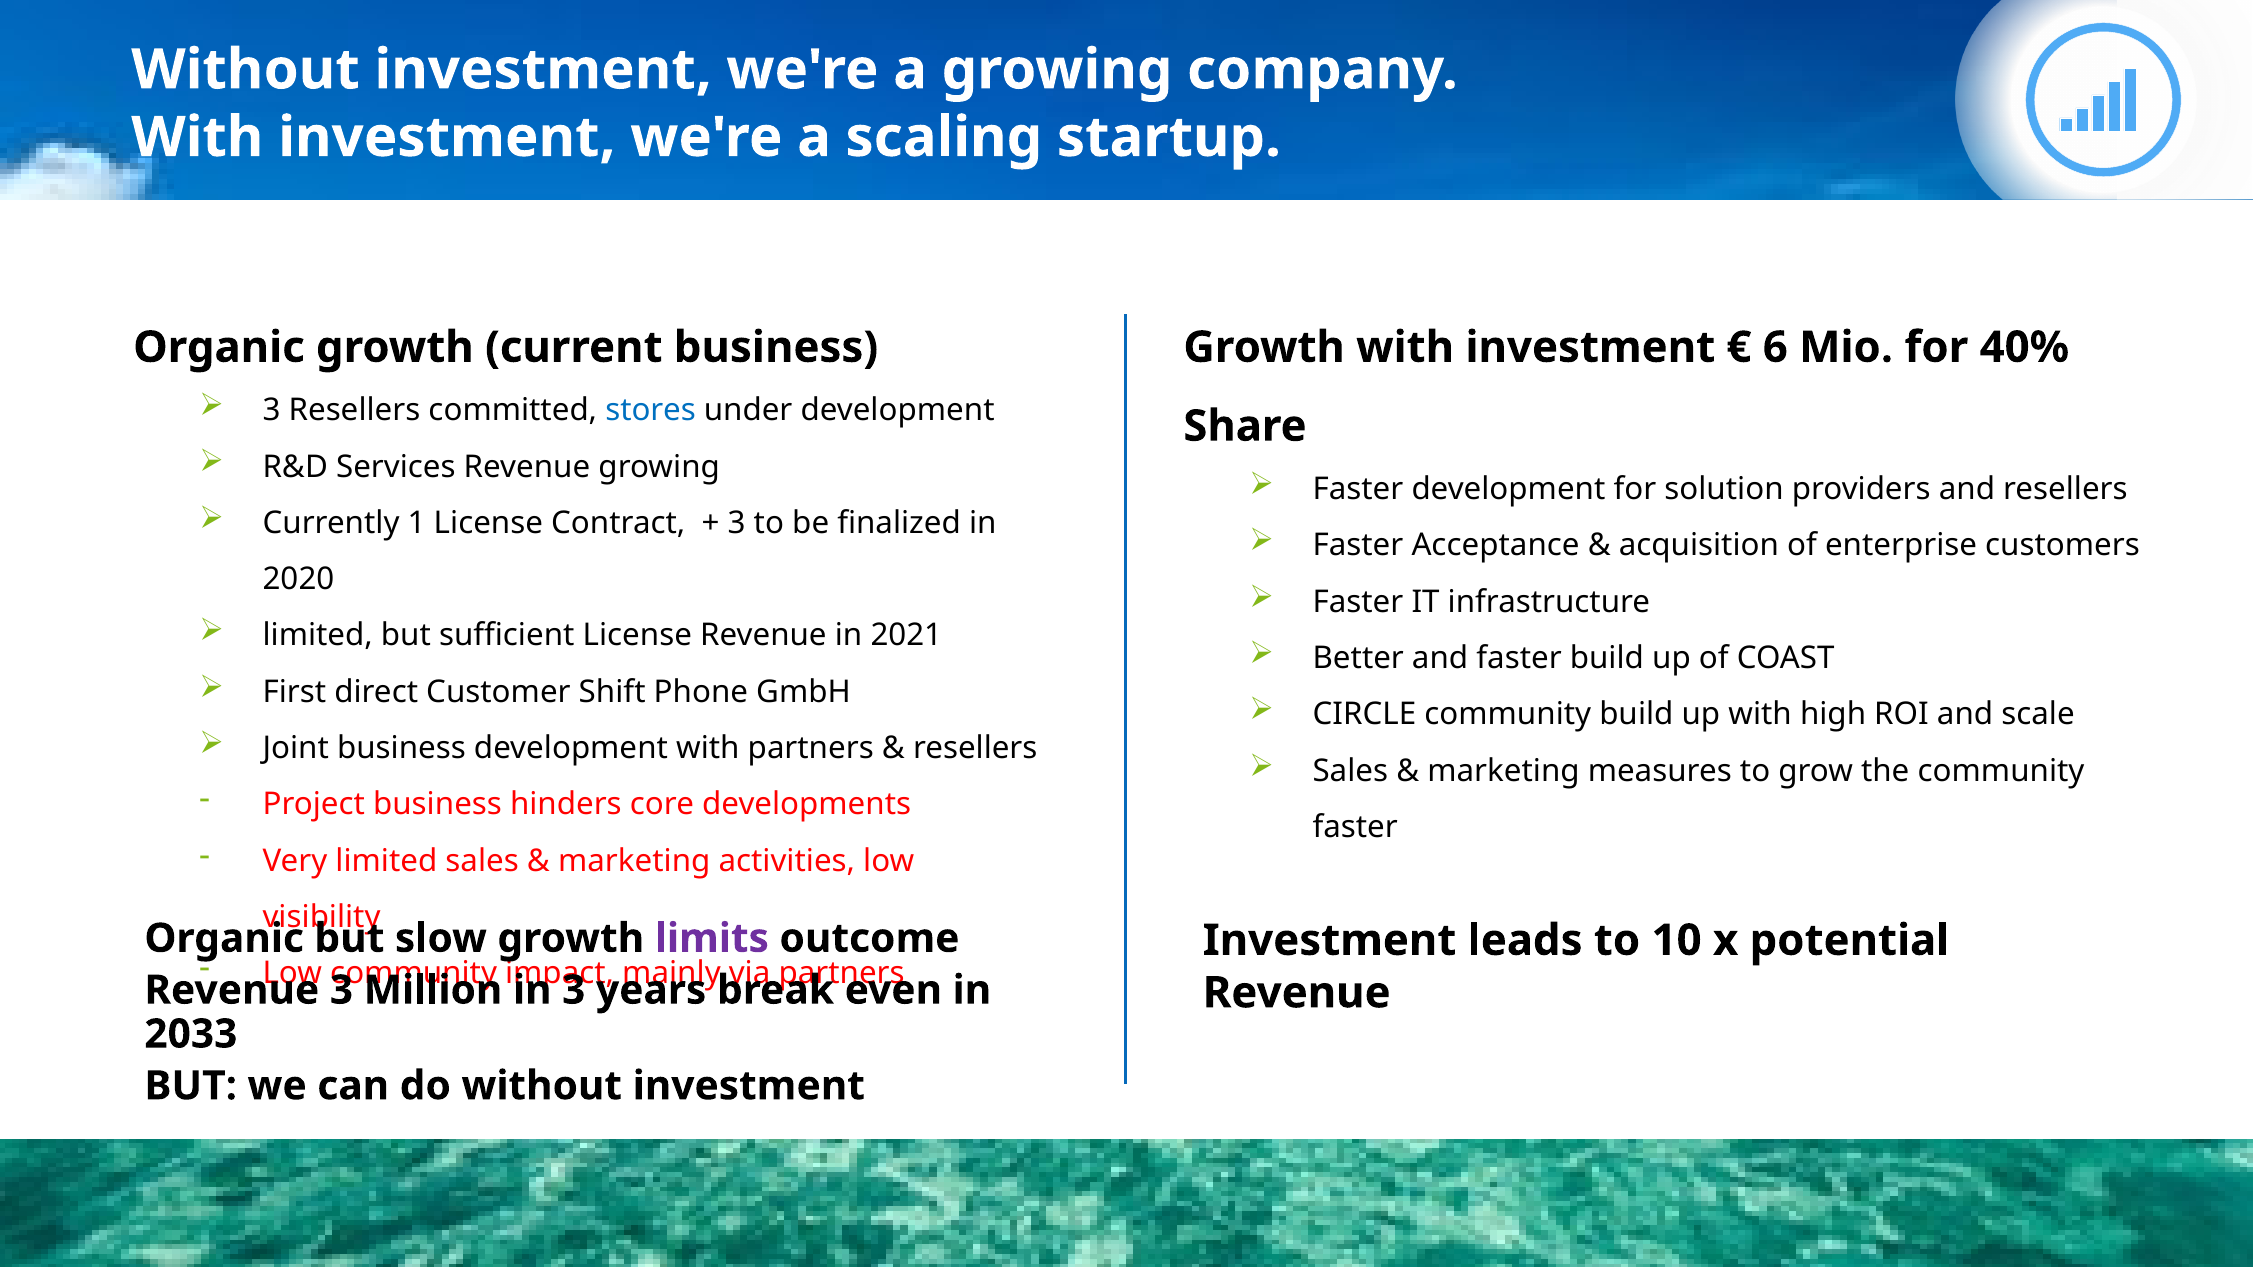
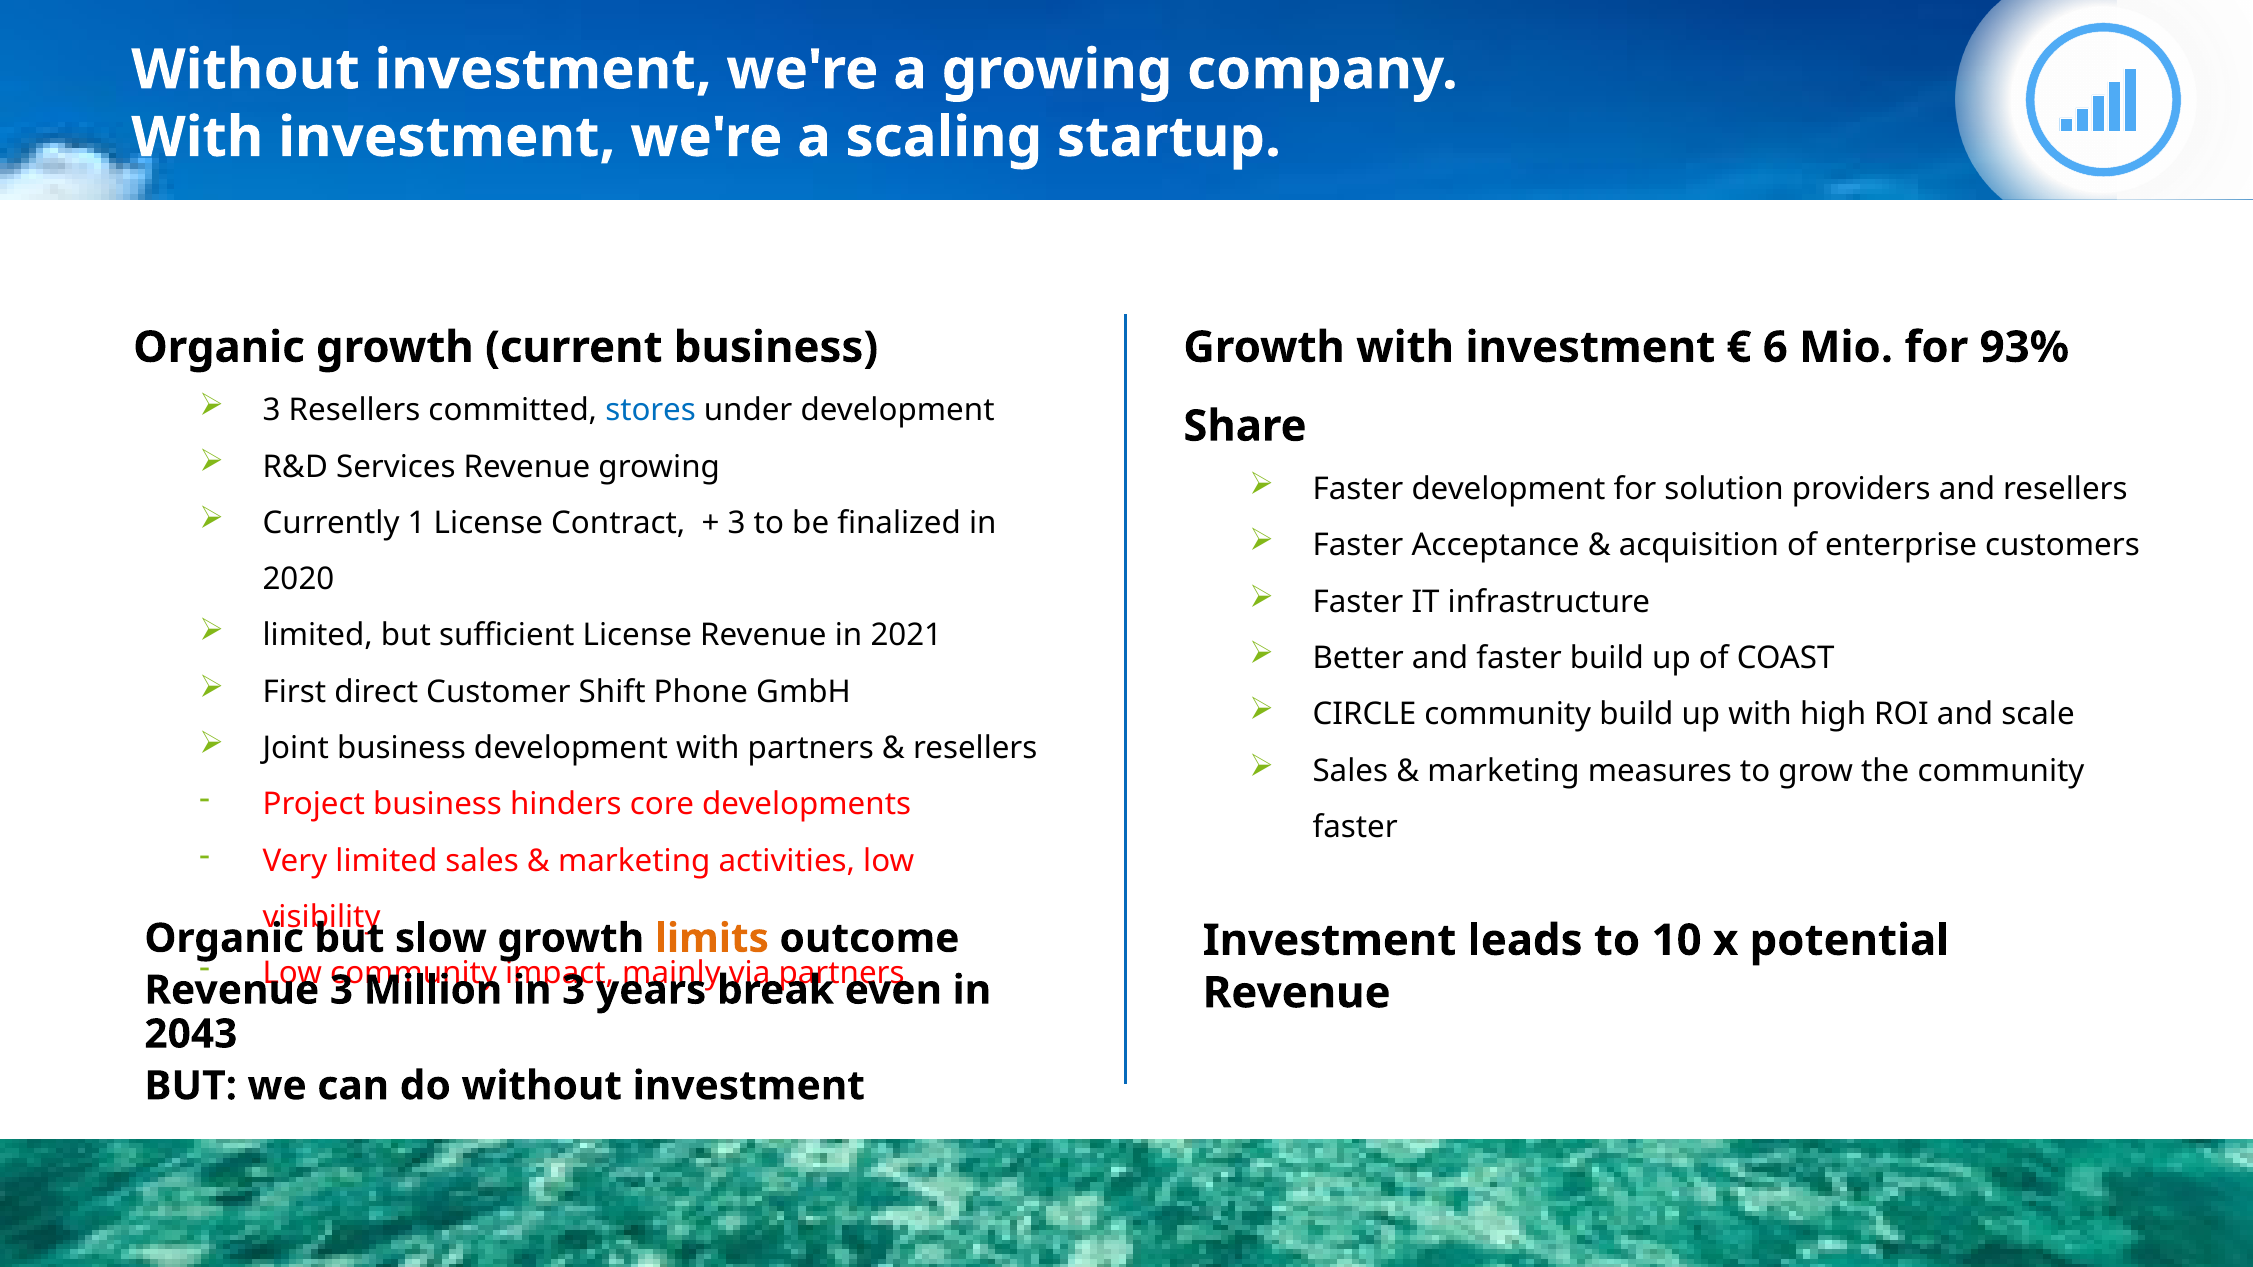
40%: 40% -> 93%
limits colour: purple -> orange
2033: 2033 -> 2043
